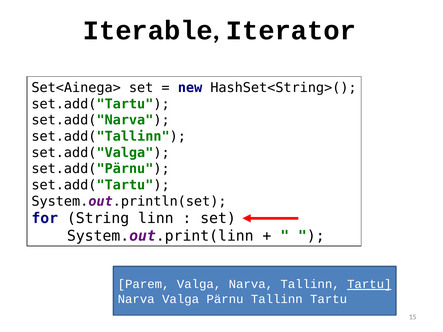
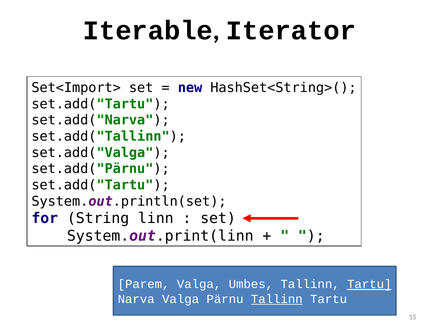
Set<Ainega>: Set<Ainega> -> Set<Import>
Valga Narva: Narva -> Umbes
Tallinn at (277, 299) underline: none -> present
